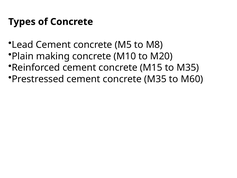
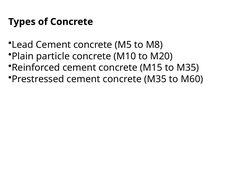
making: making -> particle
